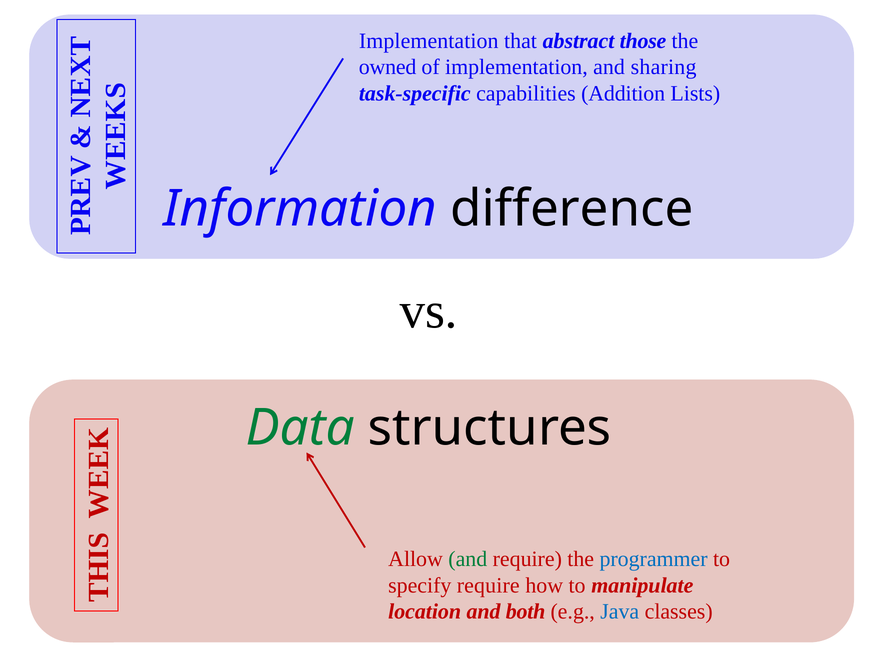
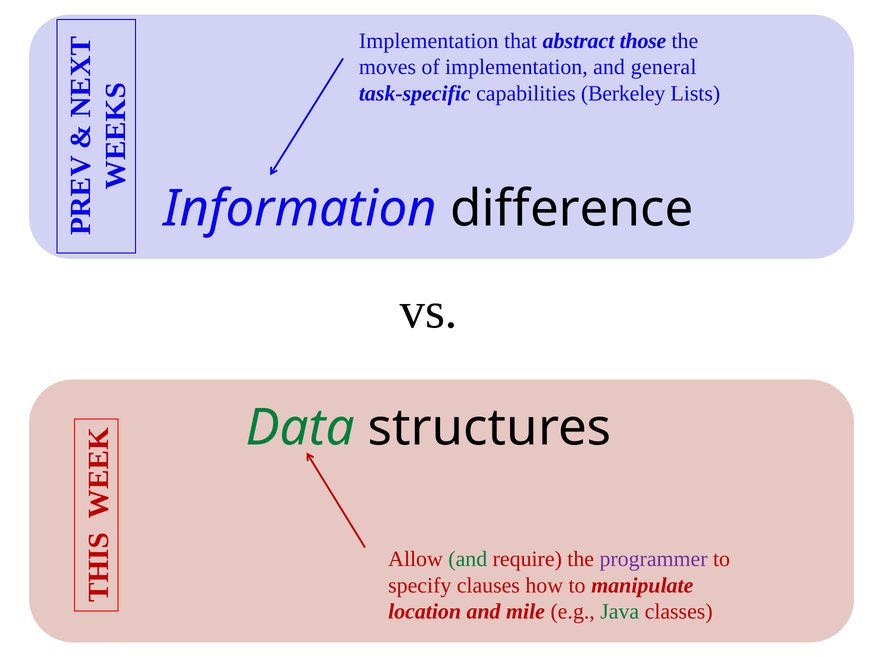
owned: owned -> moves
sharing: sharing -> general
Addition: Addition -> Berkeley
programmer colour: blue -> purple
specify require: require -> clauses
both: both -> mile
Java colour: blue -> green
